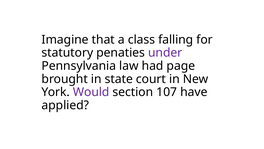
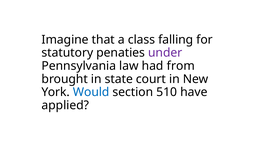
page: page -> from
Would colour: purple -> blue
107: 107 -> 510
